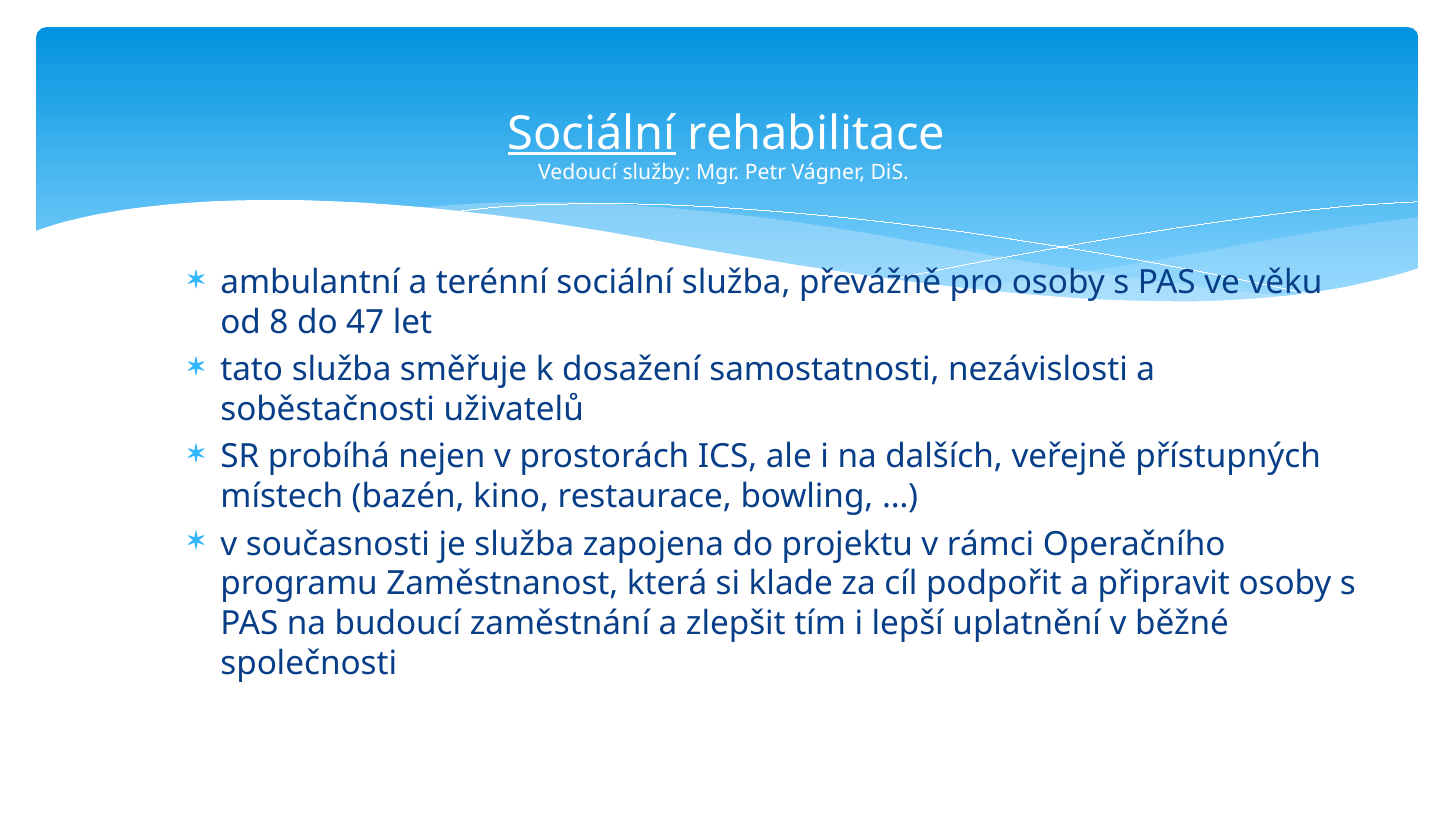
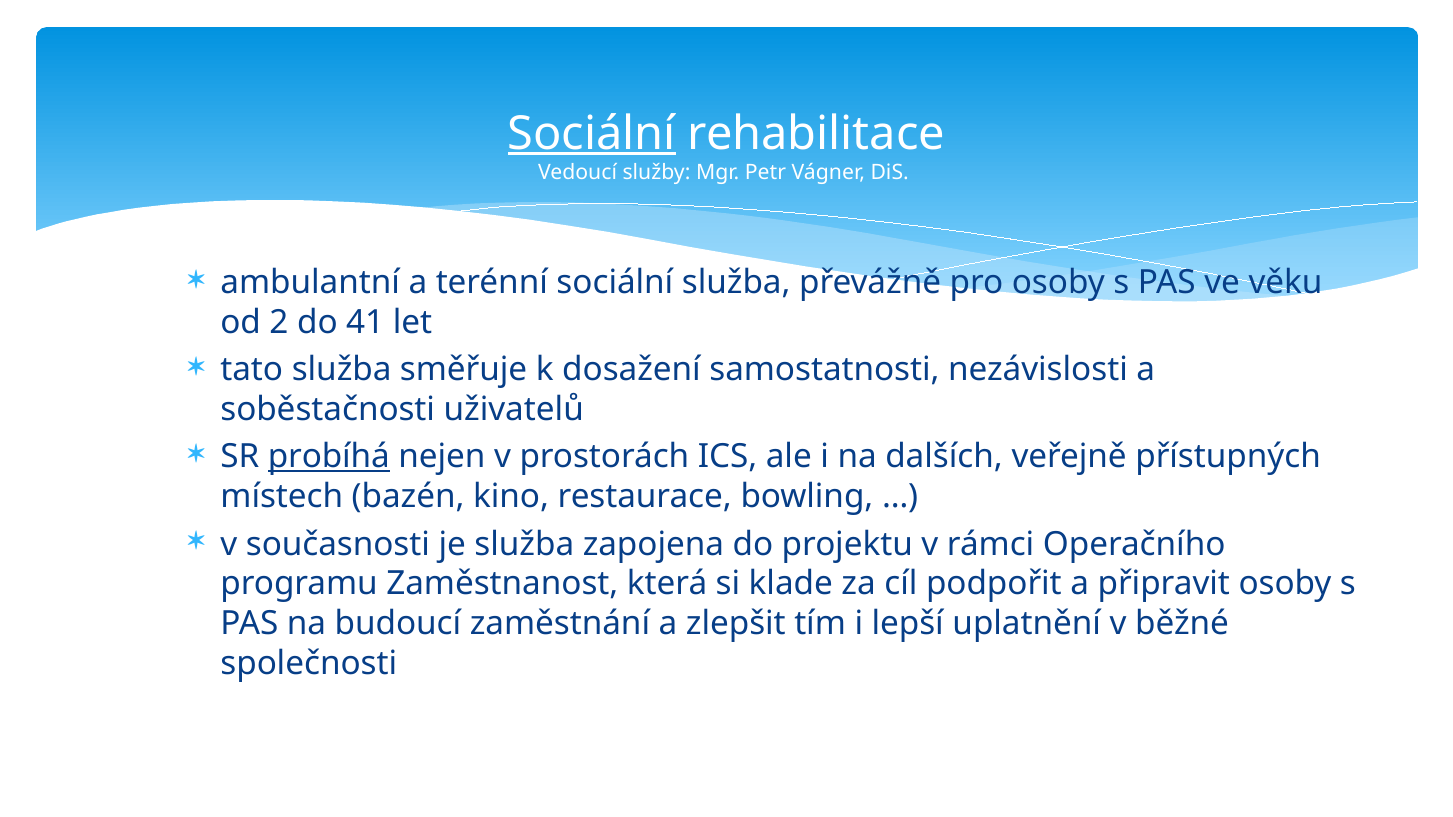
8: 8 -> 2
47: 47 -> 41
probíhá underline: none -> present
